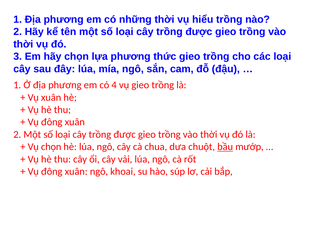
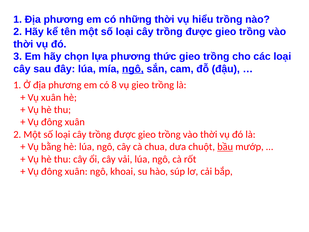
ngô at (133, 69) underline: none -> present
4: 4 -> 8
Vụ chọn: chọn -> bằng
